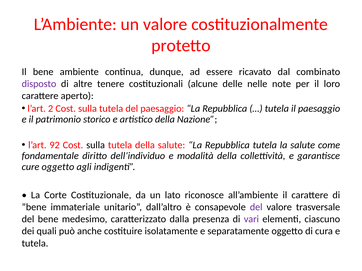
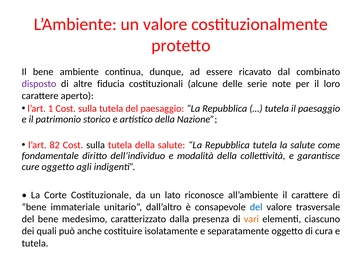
tenere: tenere -> fiducia
nelle: nelle -> serie
2: 2 -> 1
92: 92 -> 82
del at (256, 207) colour: purple -> blue
vari colour: purple -> orange
